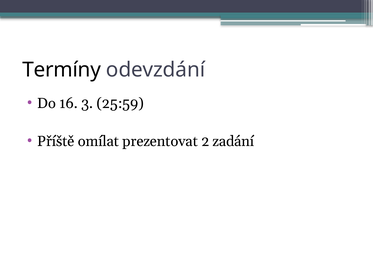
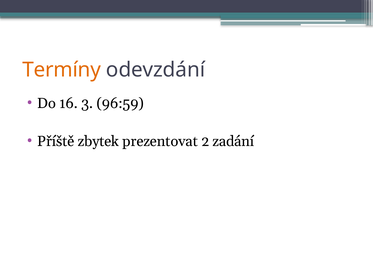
Termíny colour: black -> orange
25:59: 25:59 -> 96:59
omílat: omílat -> zbytek
